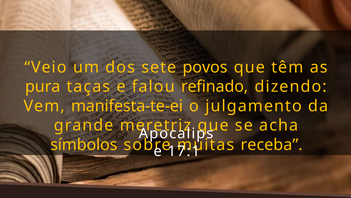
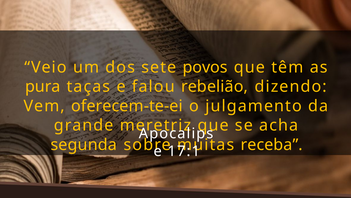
refinado: refinado -> rebelião
manifesta-te-ei: manifesta-te-ei -> oferecem-te-ei
símbolos: símbolos -> segunda
